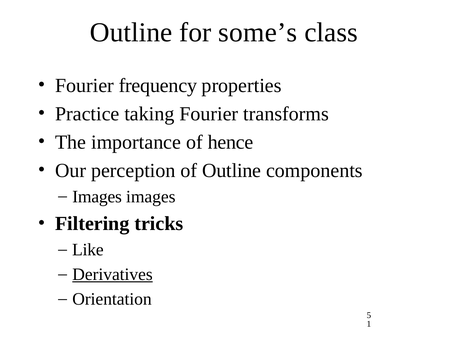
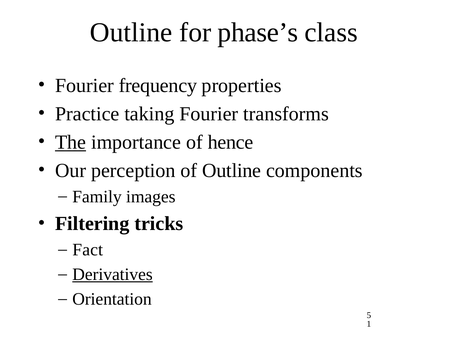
some’s: some’s -> phase’s
The underline: none -> present
Images at (97, 197): Images -> Family
Like: Like -> Fact
